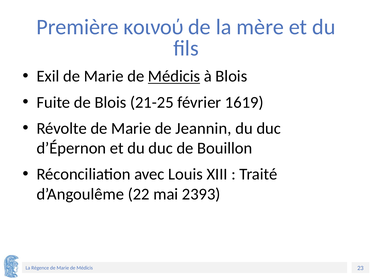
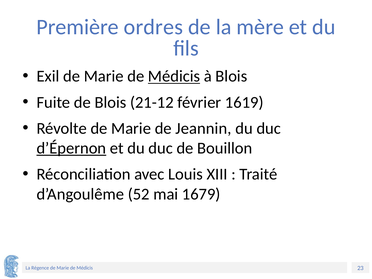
κοινού: κοινού -> ordres
21-25: 21-25 -> 21-12
d’Épernon underline: none -> present
22: 22 -> 52
2393: 2393 -> 1679
